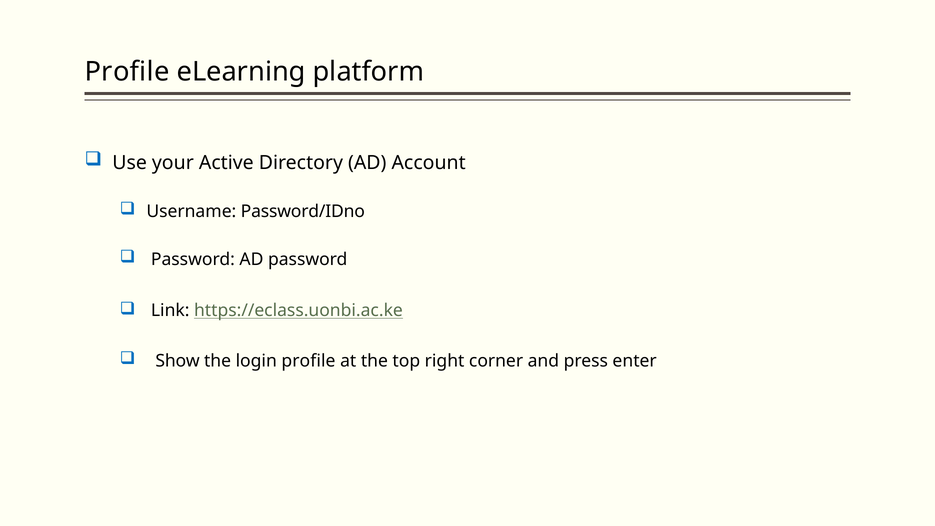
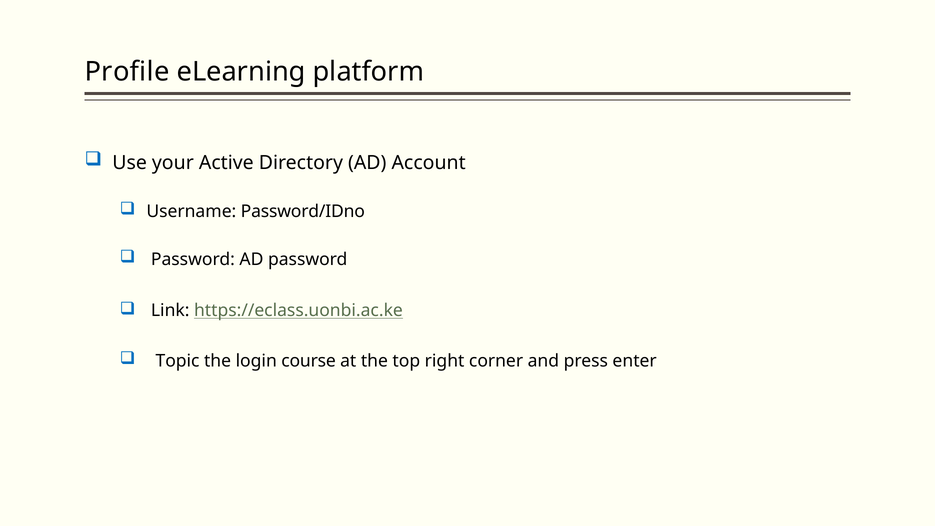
Show: Show -> Topic
login profile: profile -> course
